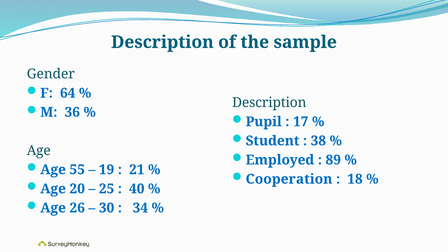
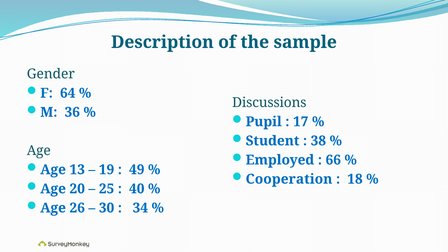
Description at (269, 103): Description -> Discussions
89: 89 -> 66
55: 55 -> 13
21: 21 -> 49
